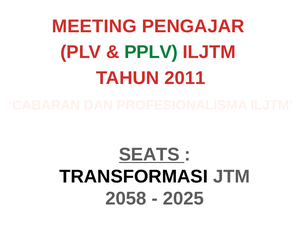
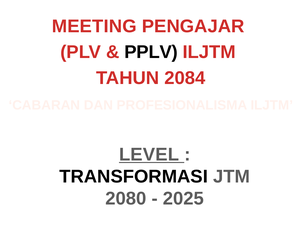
PPLV colour: green -> black
2011: 2011 -> 2084
SEATS: SEATS -> LEVEL
2058: 2058 -> 2080
